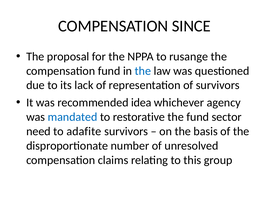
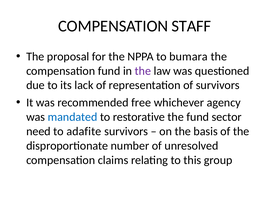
SINCE: SINCE -> STAFF
rusange: rusange -> bumara
the at (143, 71) colour: blue -> purple
idea: idea -> free
